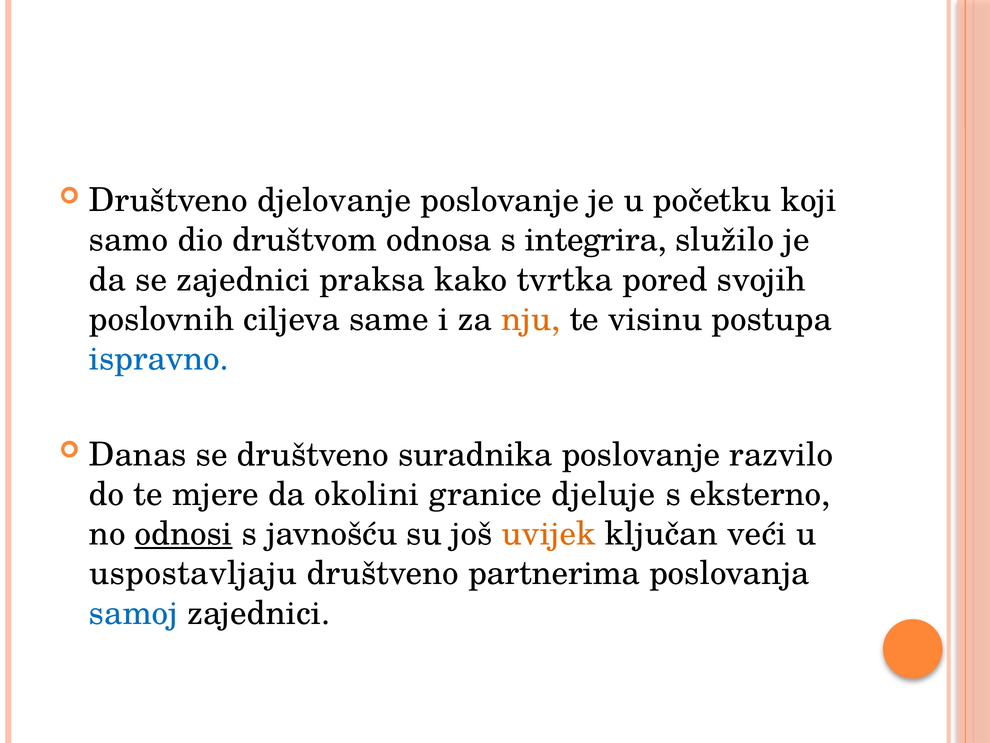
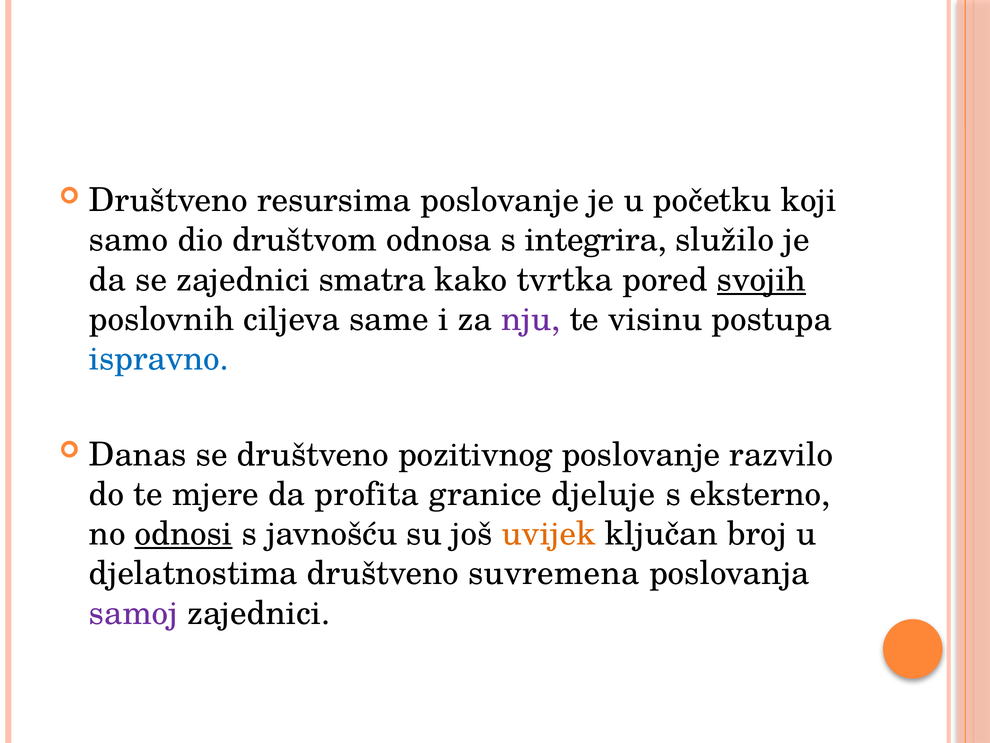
djelovanje: djelovanje -> resursima
praksa: praksa -> smatra
svojih underline: none -> present
nju colour: orange -> purple
suradnika: suradnika -> pozitivnog
okolini: okolini -> profita
veći: veći -> broj
uspostavljaju: uspostavljaju -> djelatnostima
partnerima: partnerima -> suvremena
samoj colour: blue -> purple
